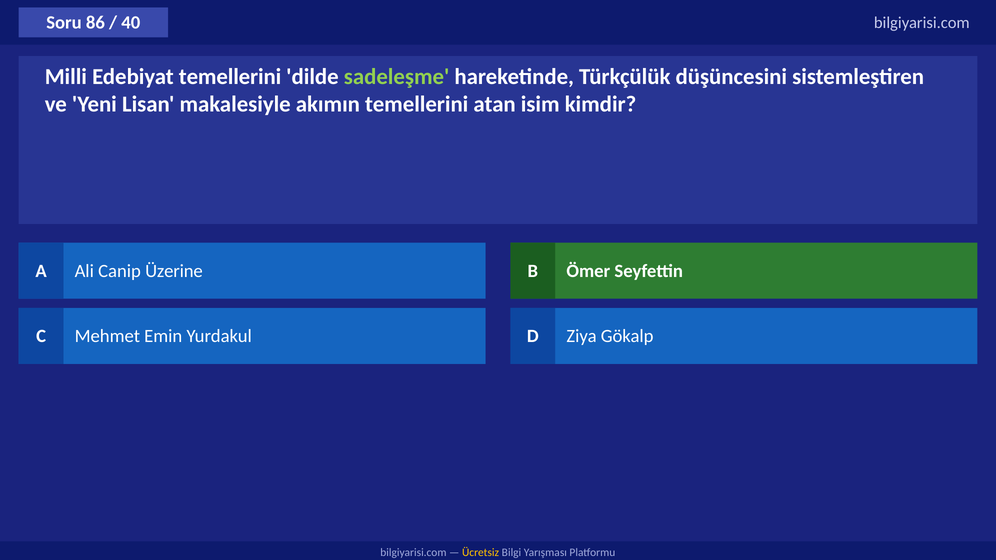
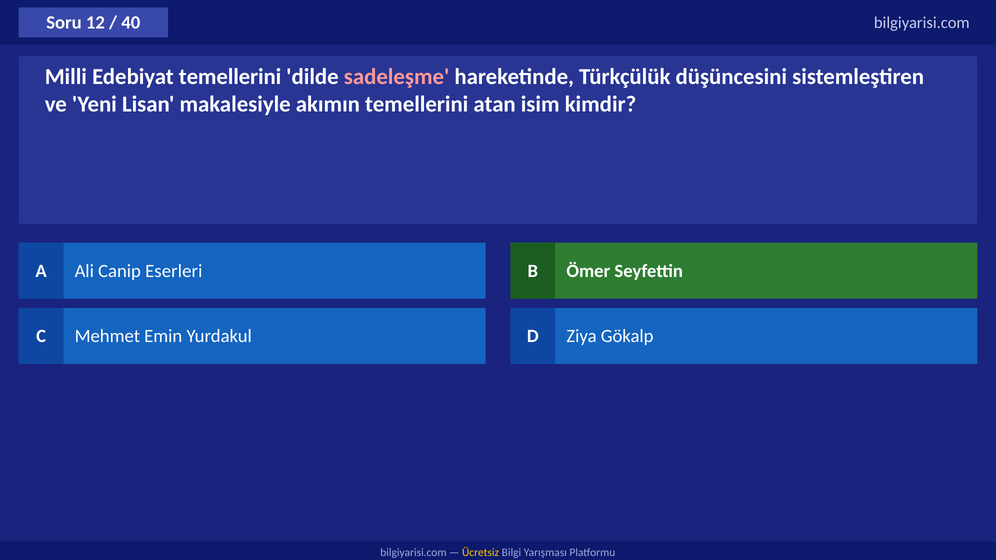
86: 86 -> 12
sadeleşme colour: light green -> pink
Üzerine: Üzerine -> Eserleri
